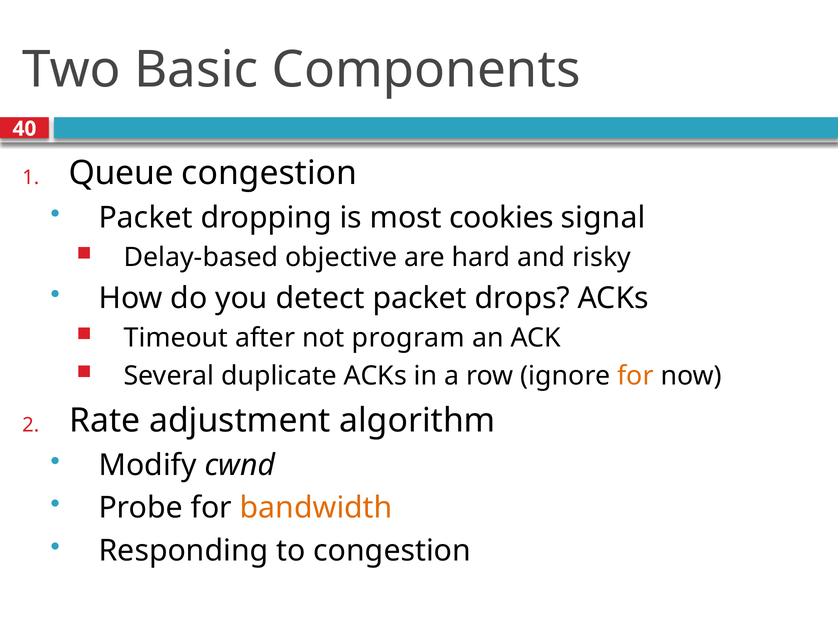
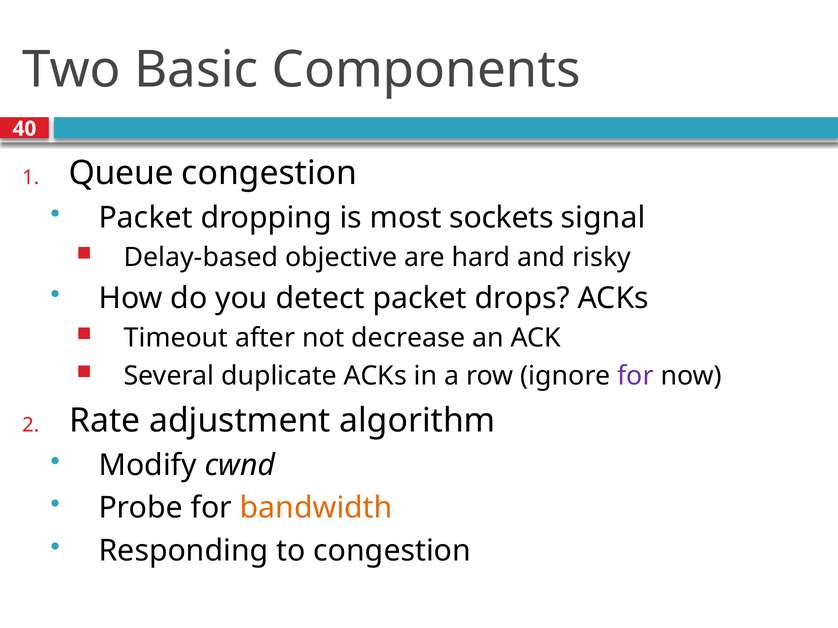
cookies: cookies -> sockets
program: program -> decrease
for at (635, 376) colour: orange -> purple
